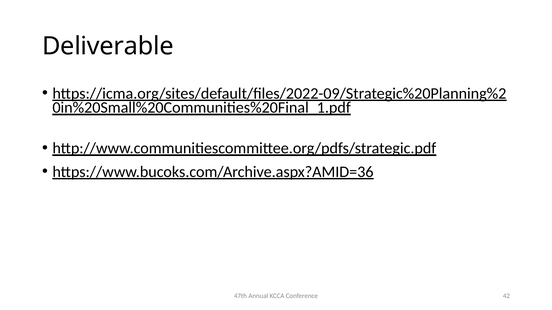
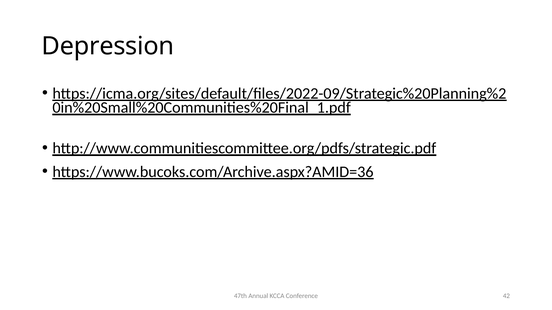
Deliverable: Deliverable -> Depression
